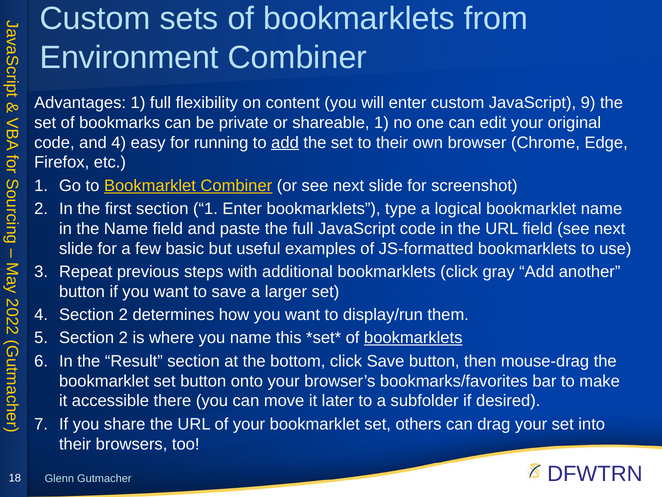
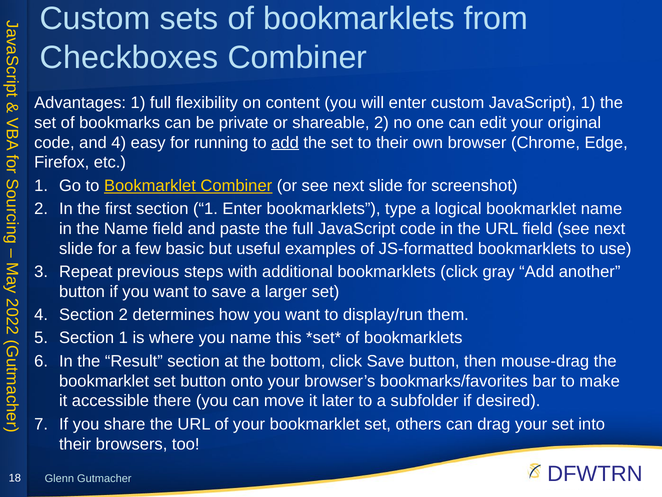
Environment: Environment -> Checkboxes
JavaScript 9: 9 -> 1
shareable 1: 1 -> 2
2 at (123, 338): 2 -> 1
bookmarklets at (413, 338) underline: present -> none
